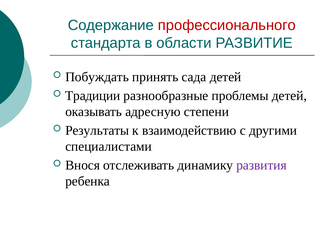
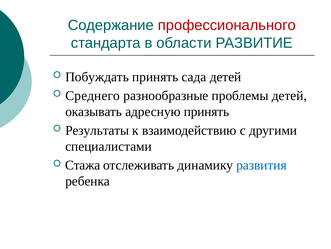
Традиции: Традиции -> Среднего
адресную степени: степени -> принять
Внося: Внося -> Стажа
развития colour: purple -> blue
